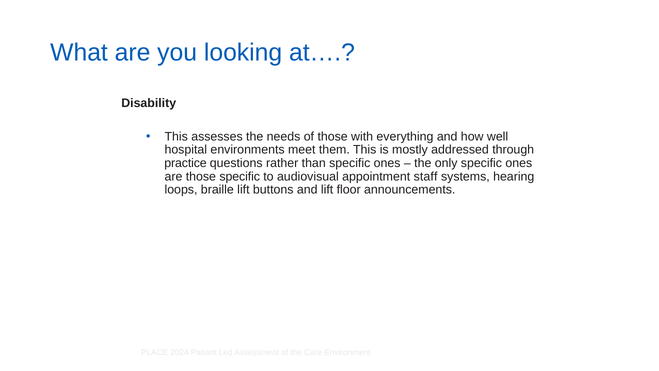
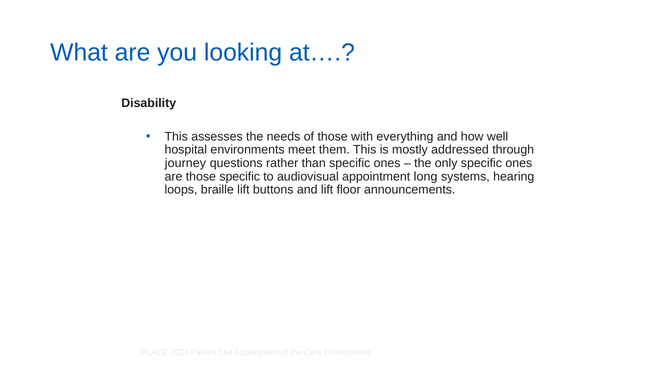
practice: practice -> journey
staff: staff -> long
